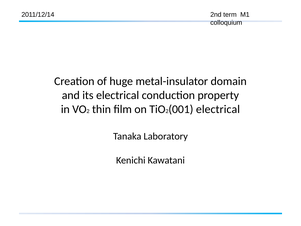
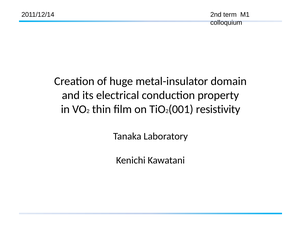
electrical at (218, 109): electrical -> resistivity
